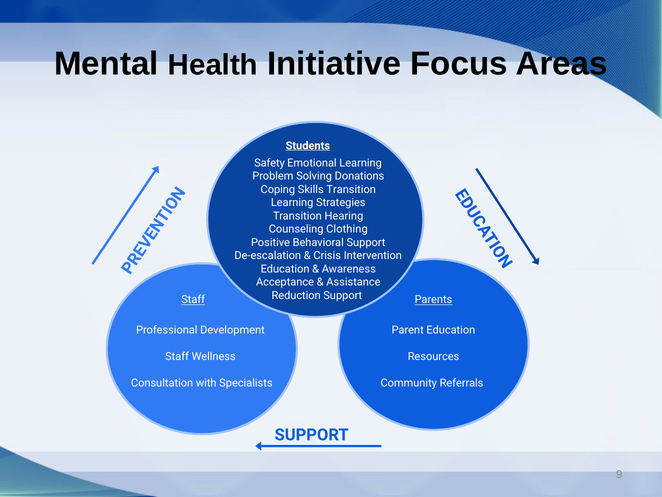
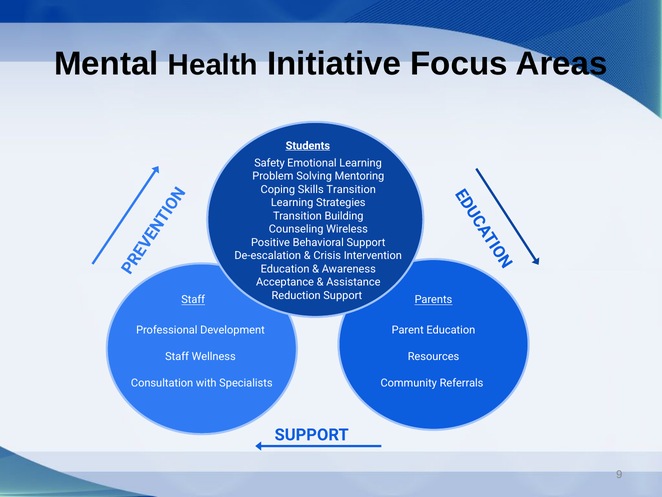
Donations: Donations -> Mentoring
Hearing: Hearing -> Building
Clothing: Clothing -> Wireless
